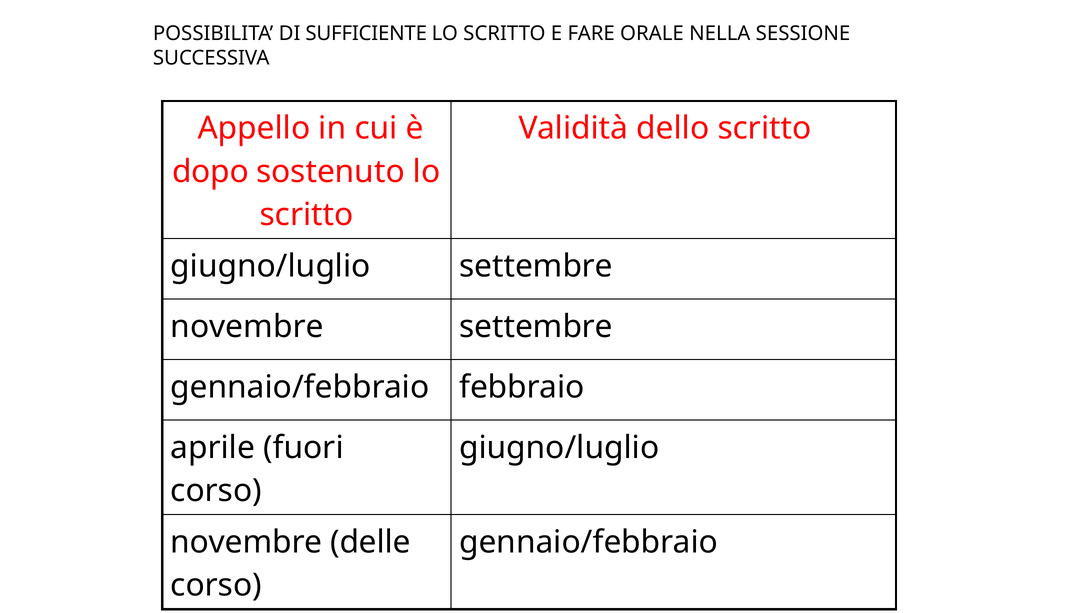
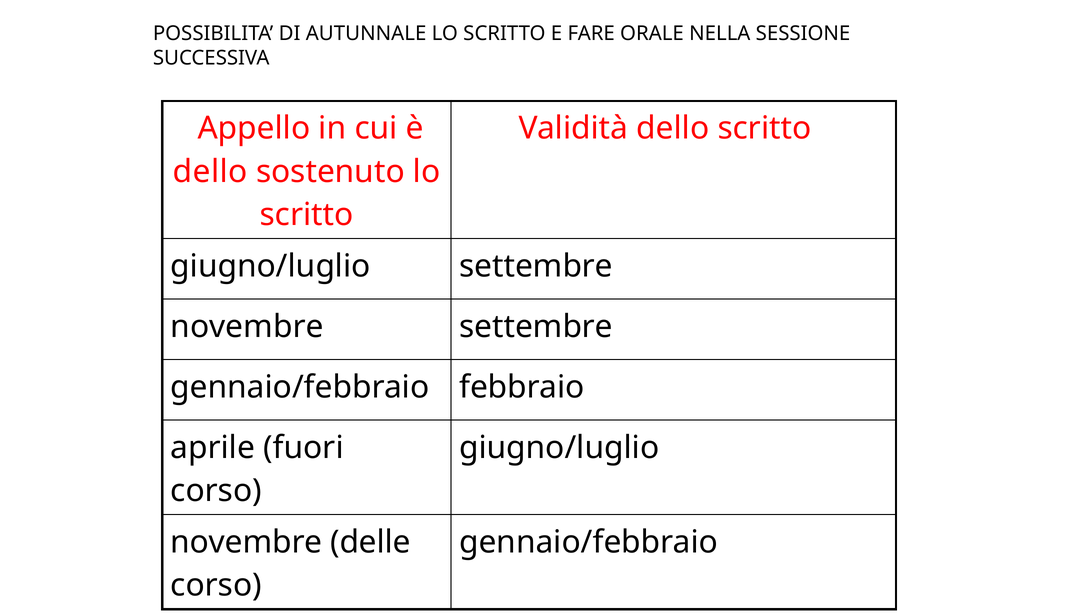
SUFFICIENTE: SUFFICIENTE -> AUTUNNALE
dopo at (210, 171): dopo -> dello
